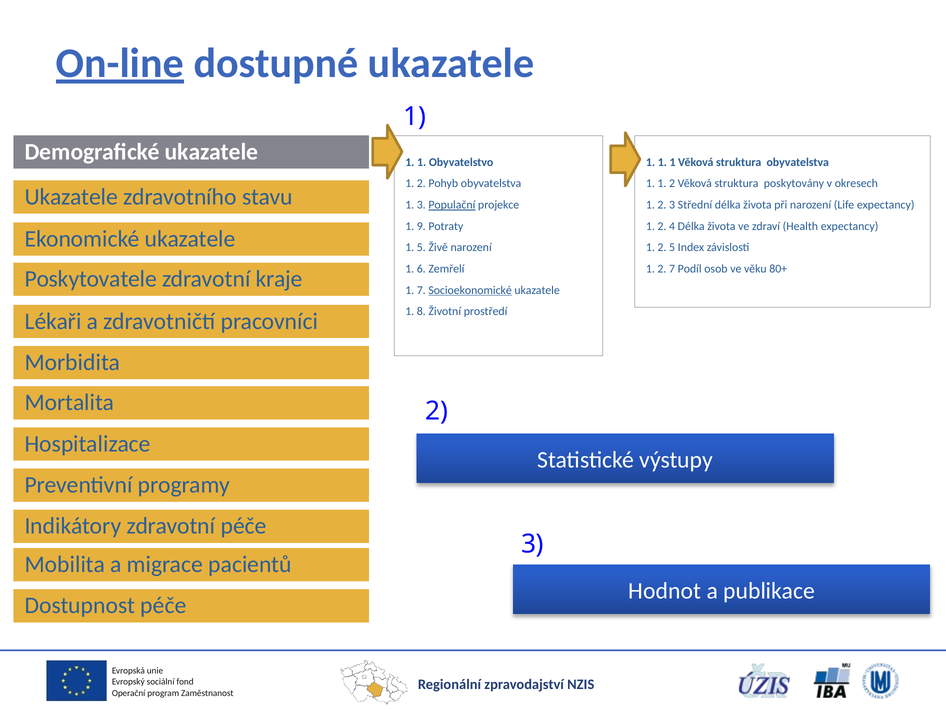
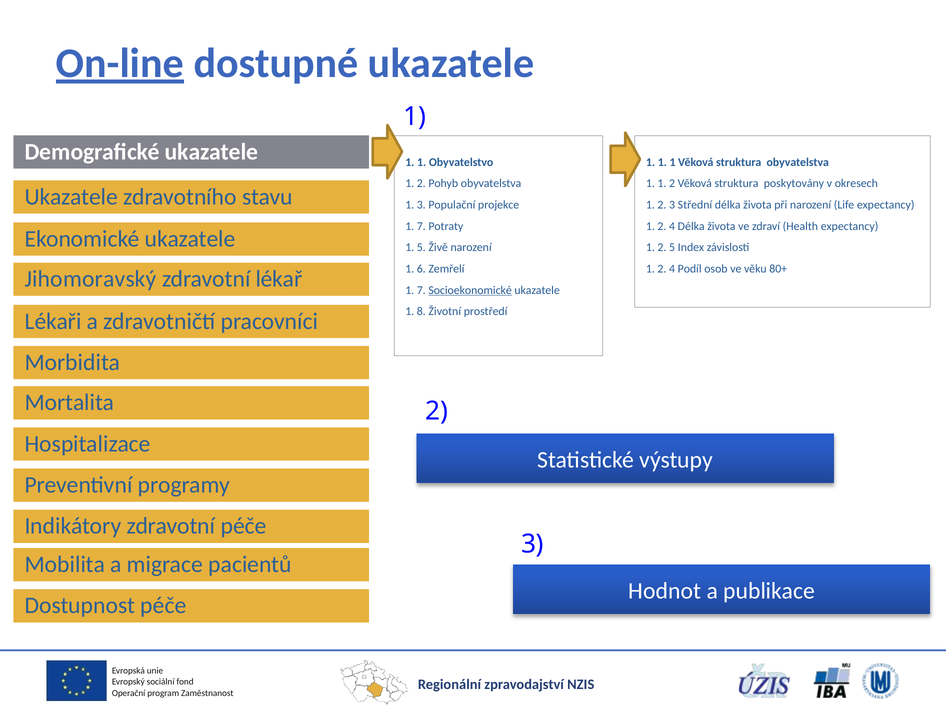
Populační underline: present -> none
9 at (421, 226): 9 -> 7
7 at (672, 269): 7 -> 4
Poskytovatele: Poskytovatele -> Jihomoravský
kraje: kraje -> lékař
